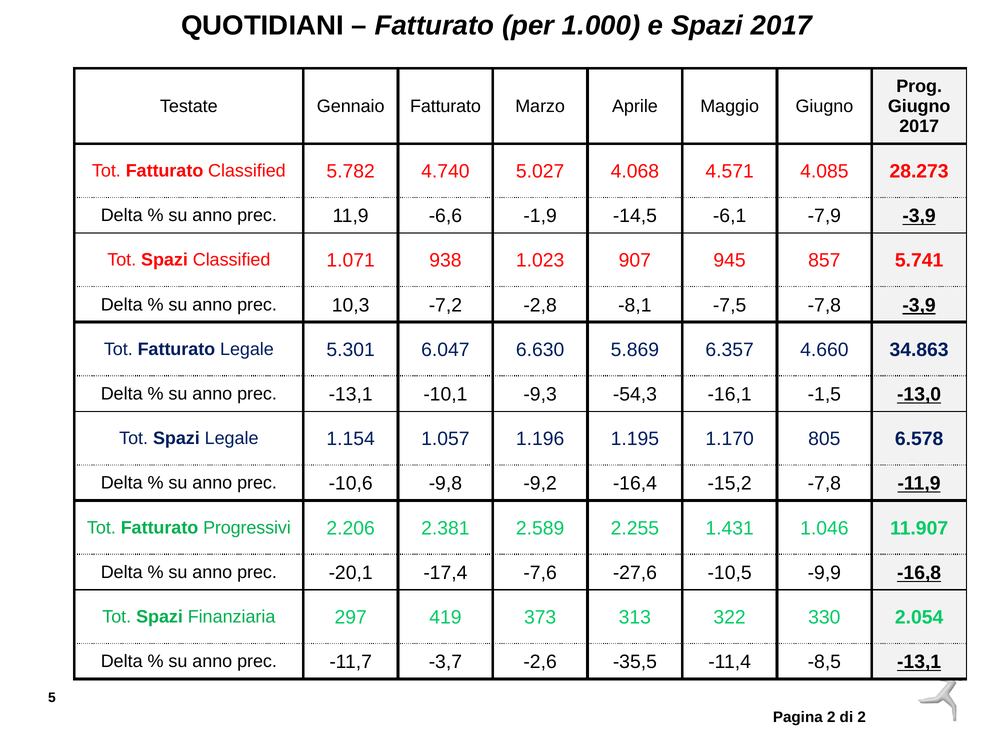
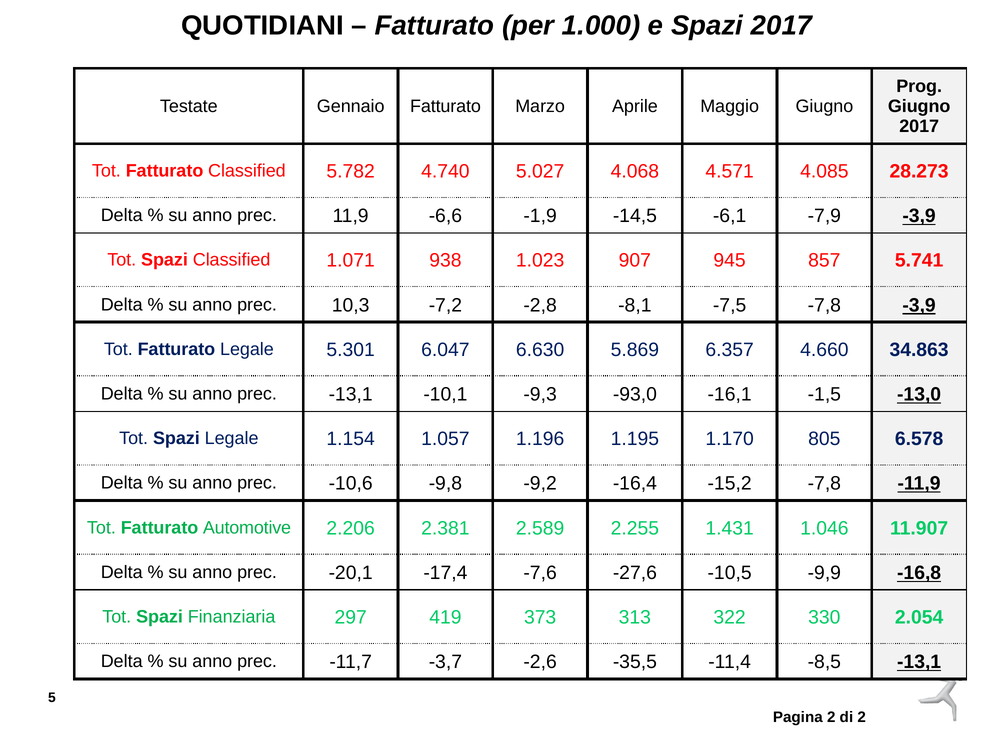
-54,3: -54,3 -> -93,0
Progressivi: Progressivi -> Automotive
